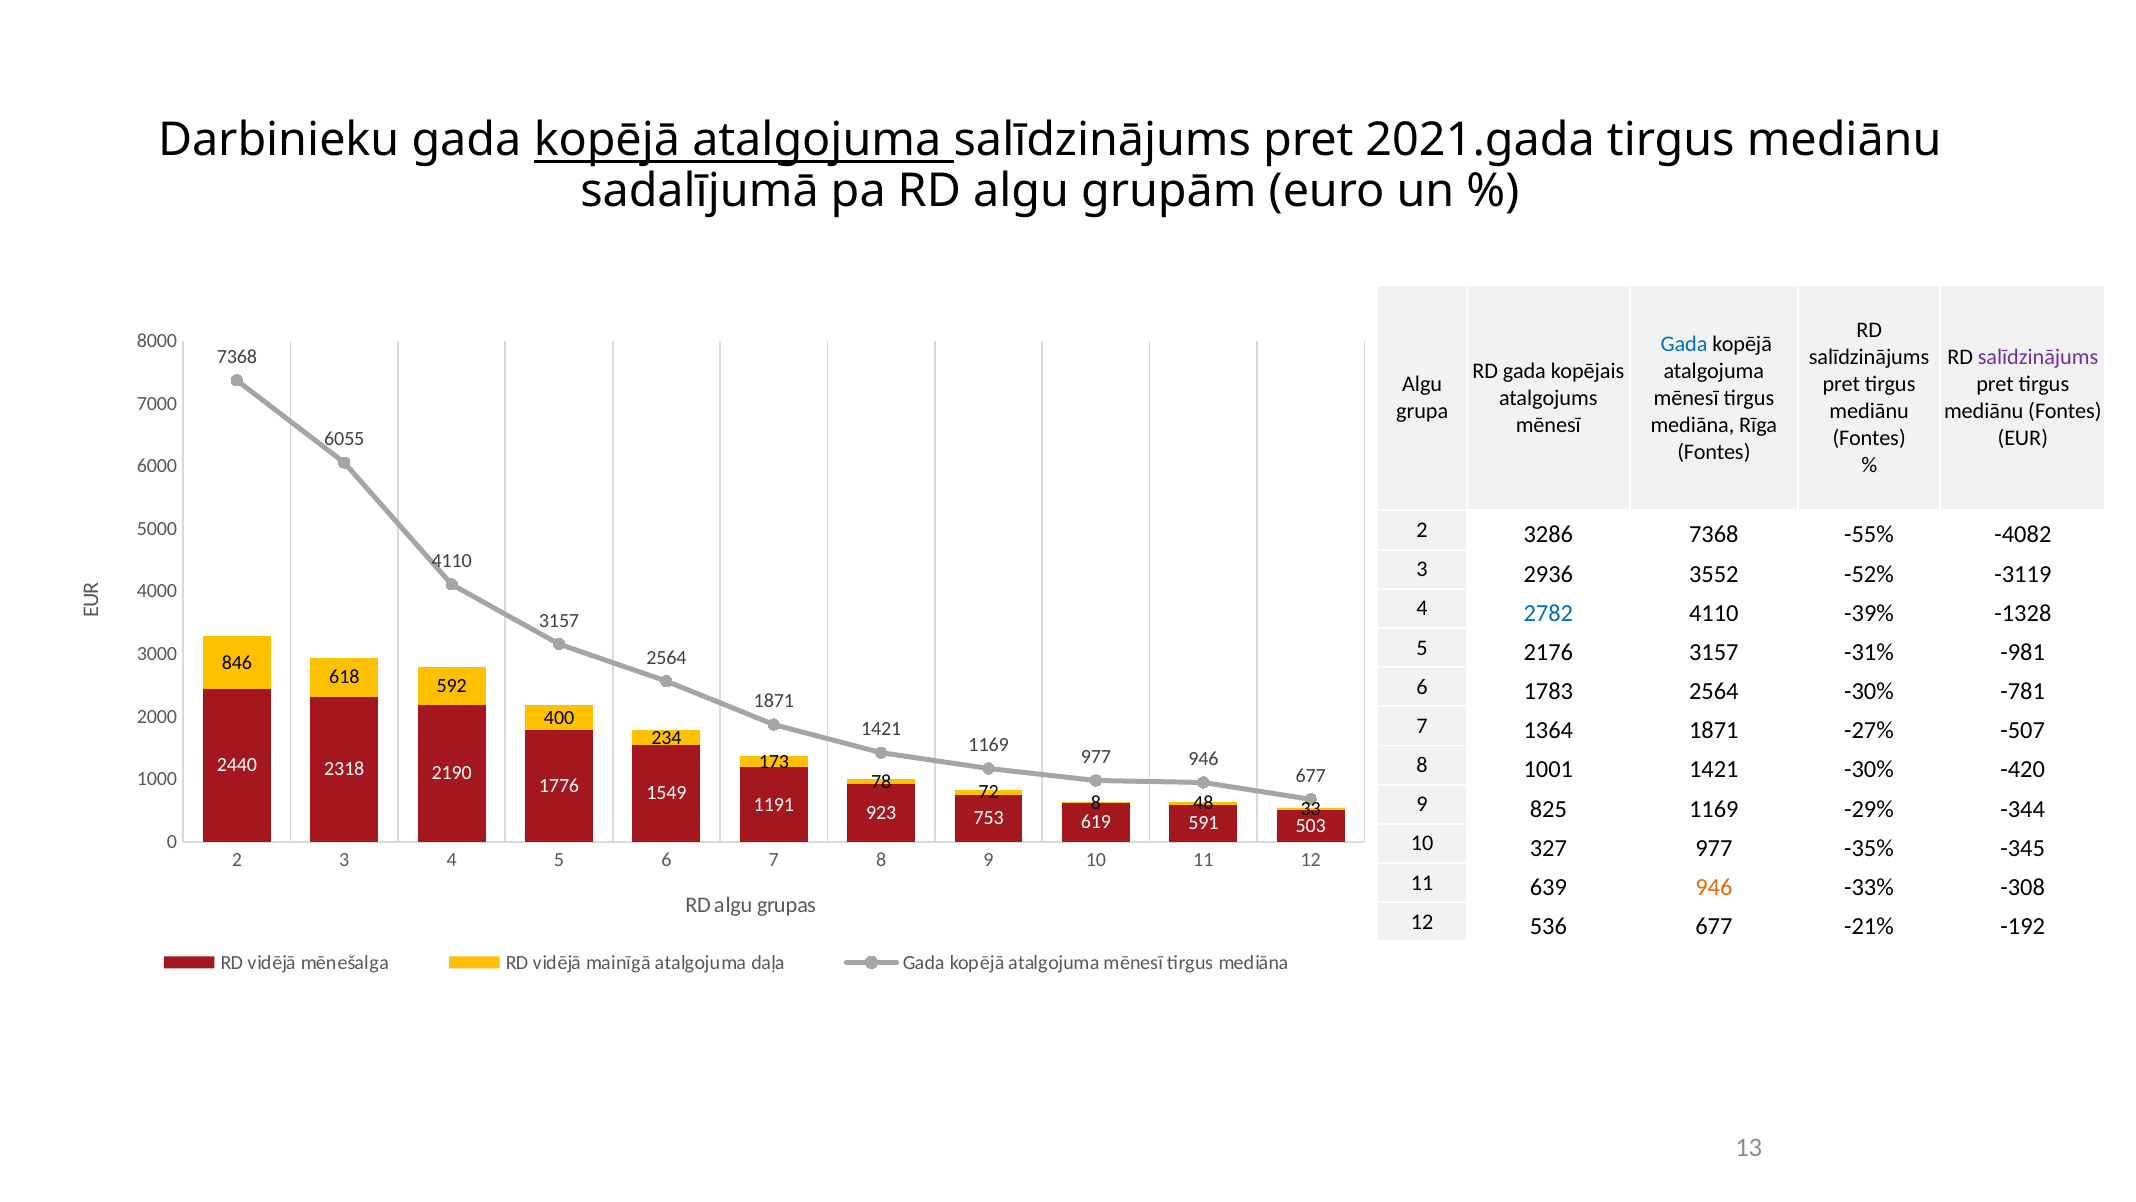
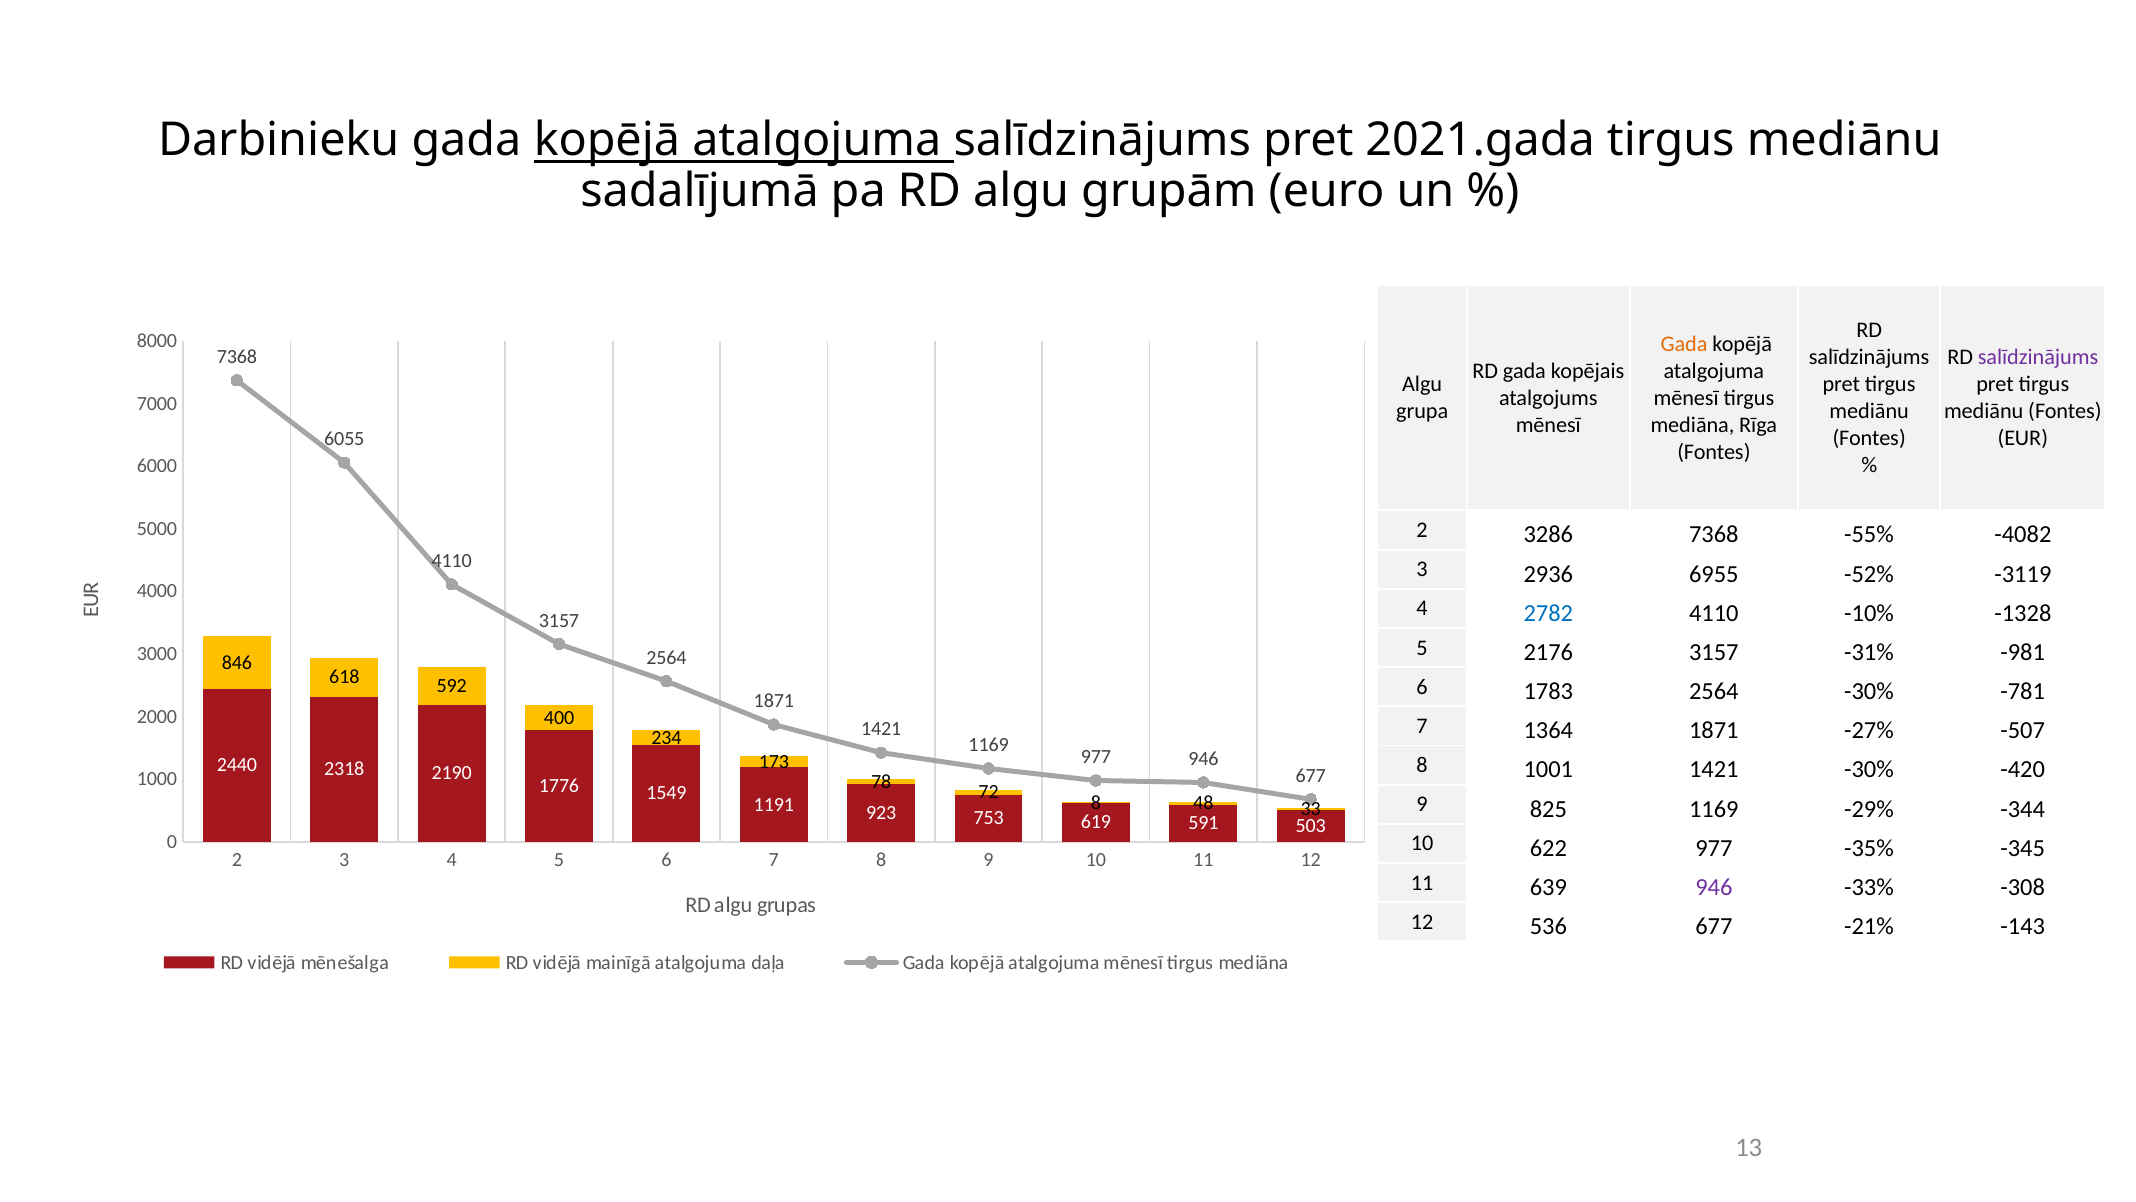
Gada at (1684, 344) colour: blue -> orange
3552: 3552 -> 6955
-39%: -39% -> -10%
327: 327 -> 622
946 at (1714, 887) colour: orange -> purple
-192: -192 -> -143
